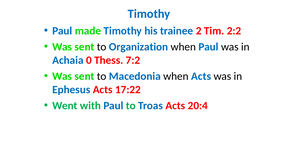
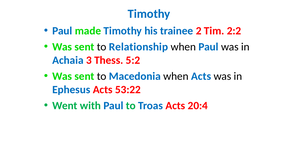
Organization: Organization -> Relationship
0: 0 -> 3
7:2: 7:2 -> 5:2
17:22: 17:22 -> 53:22
